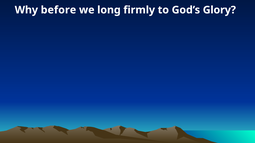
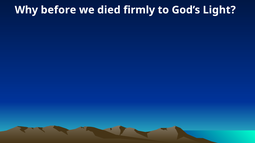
long: long -> died
Glory: Glory -> Light
